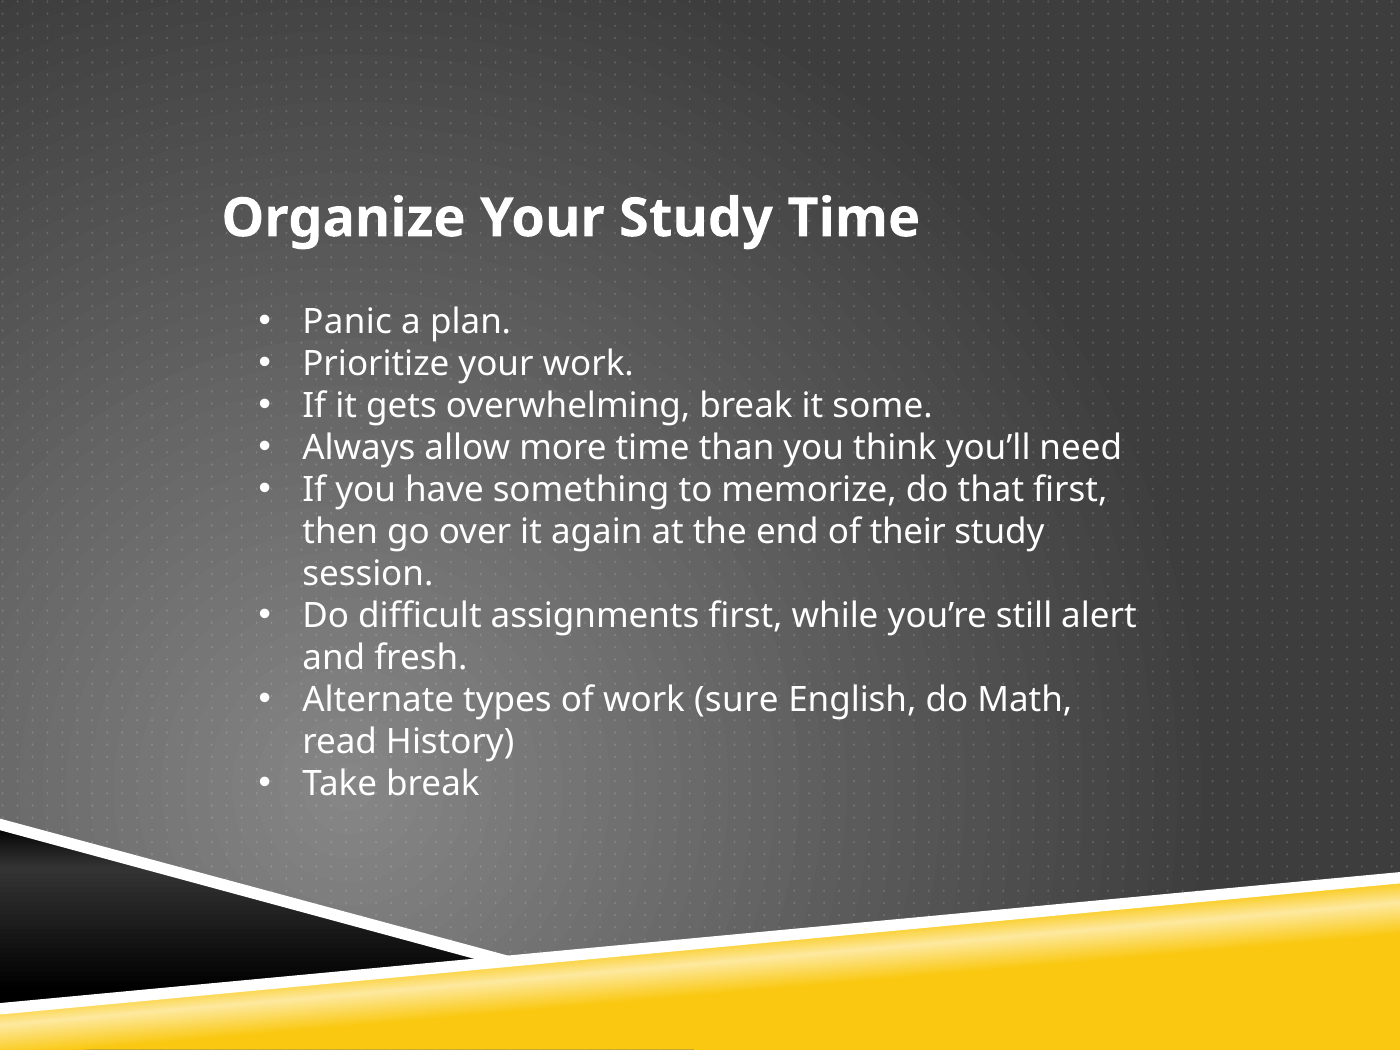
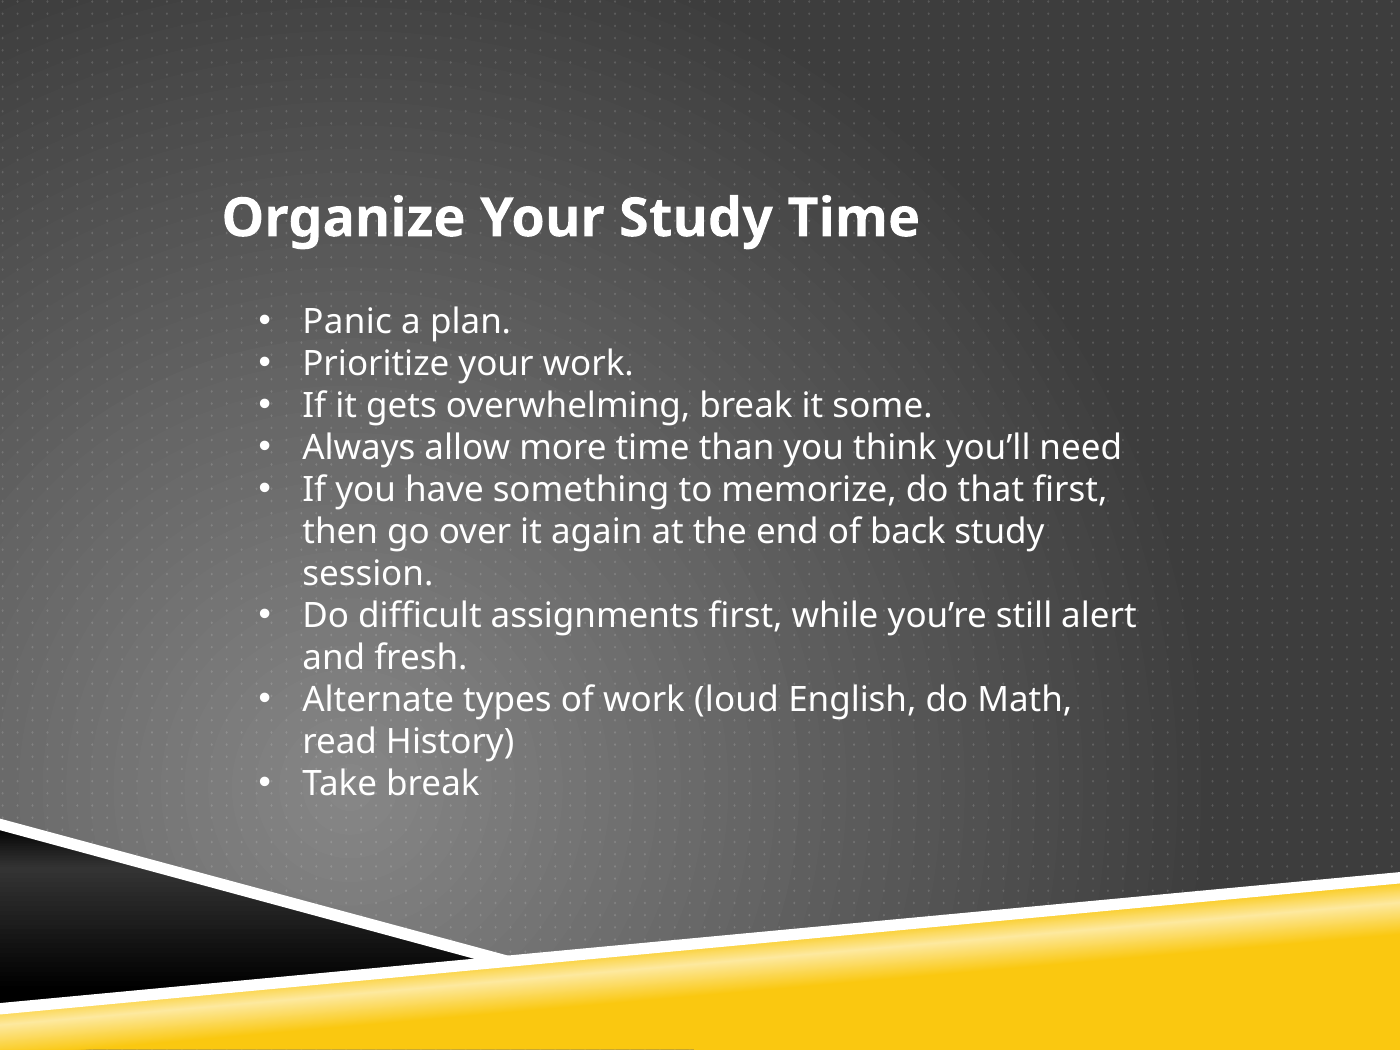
their: their -> back
sure: sure -> loud
